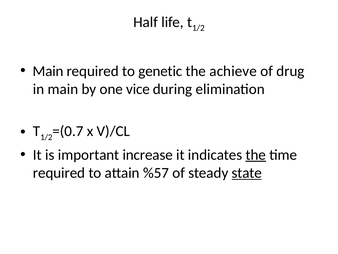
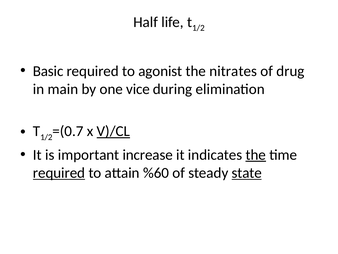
Main at (48, 71): Main -> Basic
genetic: genetic -> agonist
achieve: achieve -> nitrates
V)/CL underline: none -> present
required at (59, 173) underline: none -> present
%57: %57 -> %60
